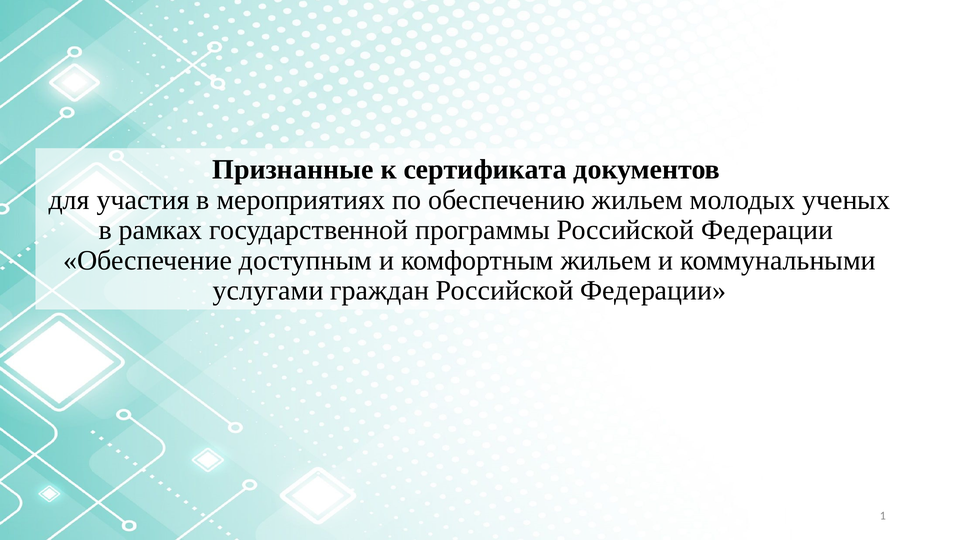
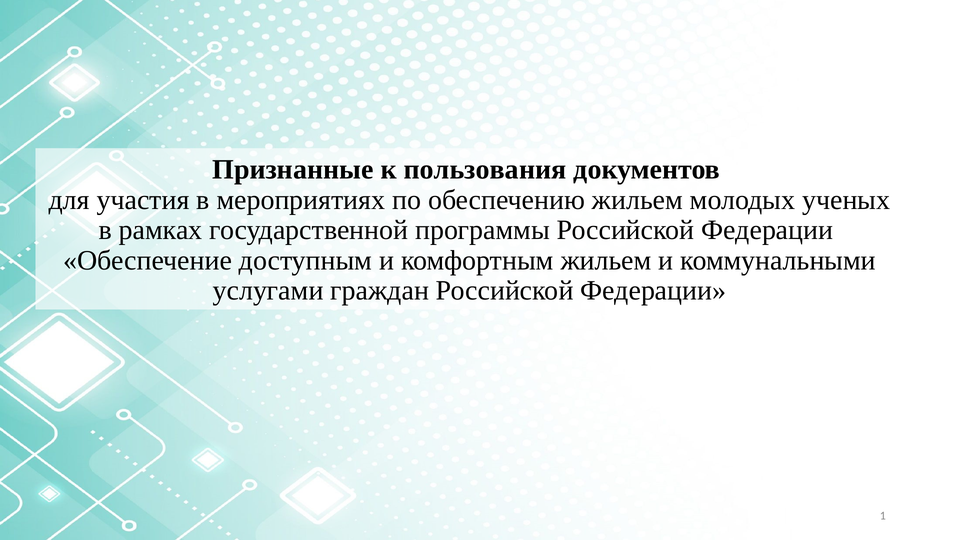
сертификата: сертификата -> пользования
